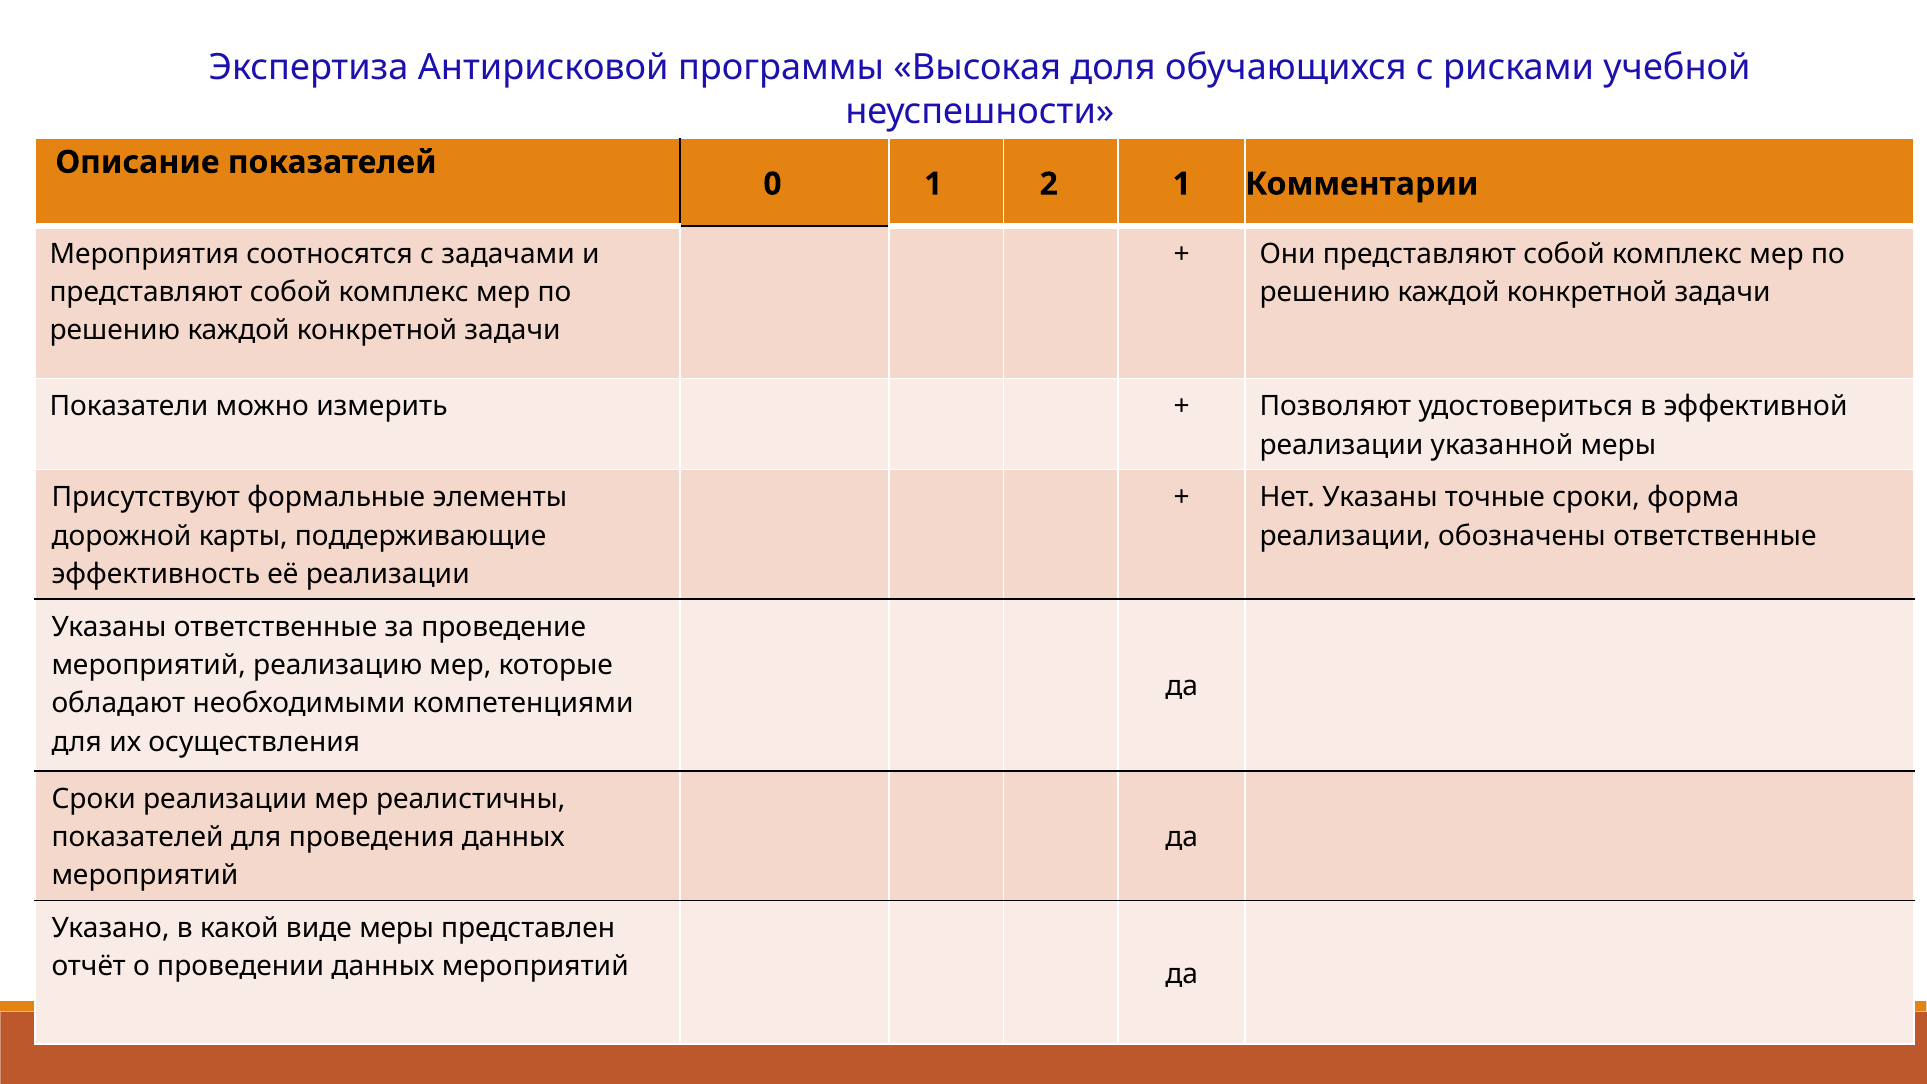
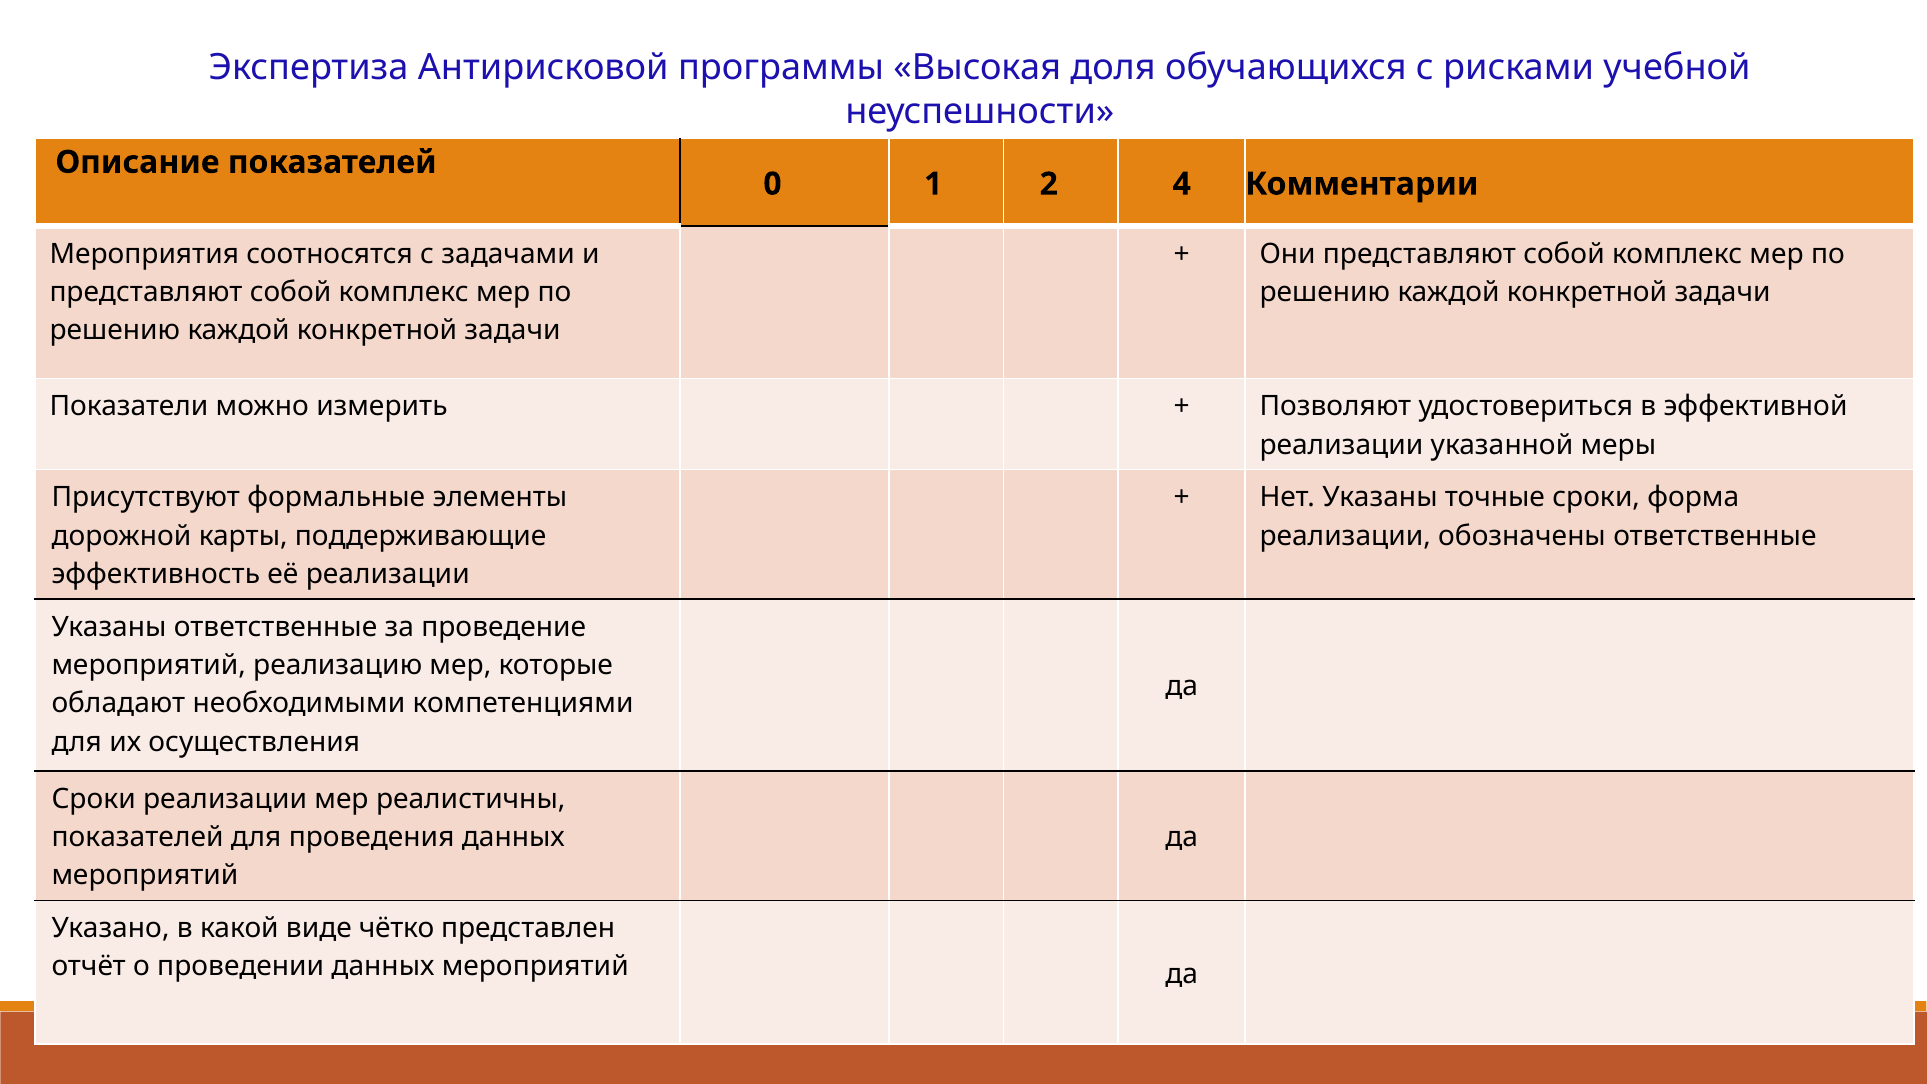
2 1: 1 -> 4
виде меры: меры -> чётко
